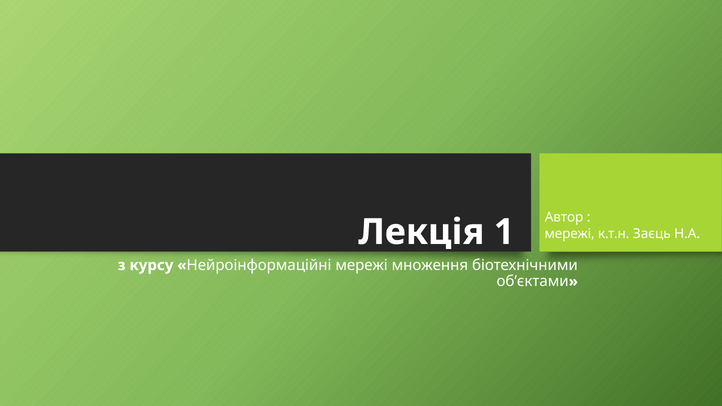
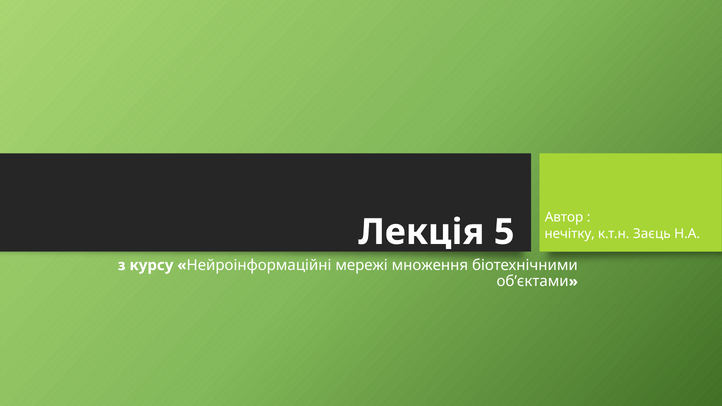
1: 1 -> 5
мережі at (570, 234): мережі -> нечітку
